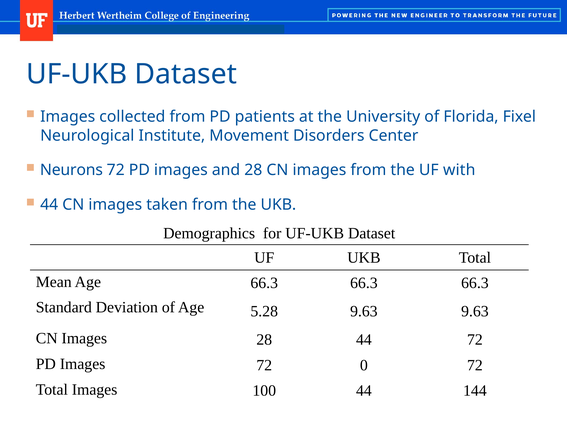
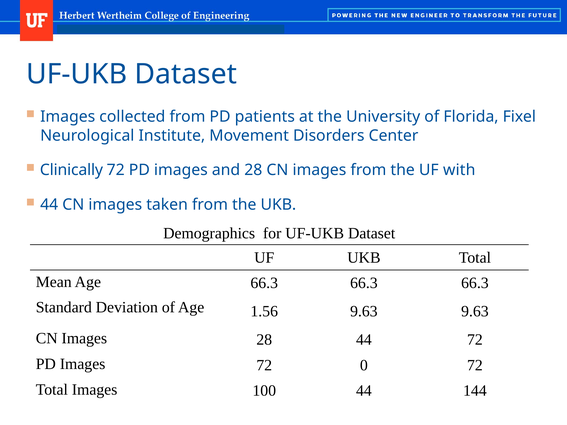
Neurons: Neurons -> Clinically
5.28: 5.28 -> 1.56
